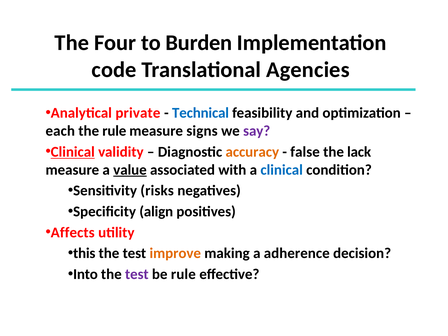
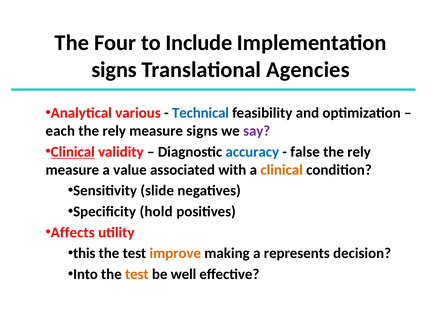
Burden: Burden -> Include
code at (114, 70): code -> signs
private: private -> various
rule at (114, 131): rule -> rely
accuracy colour: orange -> blue
lack at (359, 152): lack -> rely
value underline: present -> none
clinical at (282, 170) colour: blue -> orange
risks: risks -> slide
align: align -> hold
adherence: adherence -> represents
test at (137, 274) colour: purple -> orange
be rule: rule -> well
